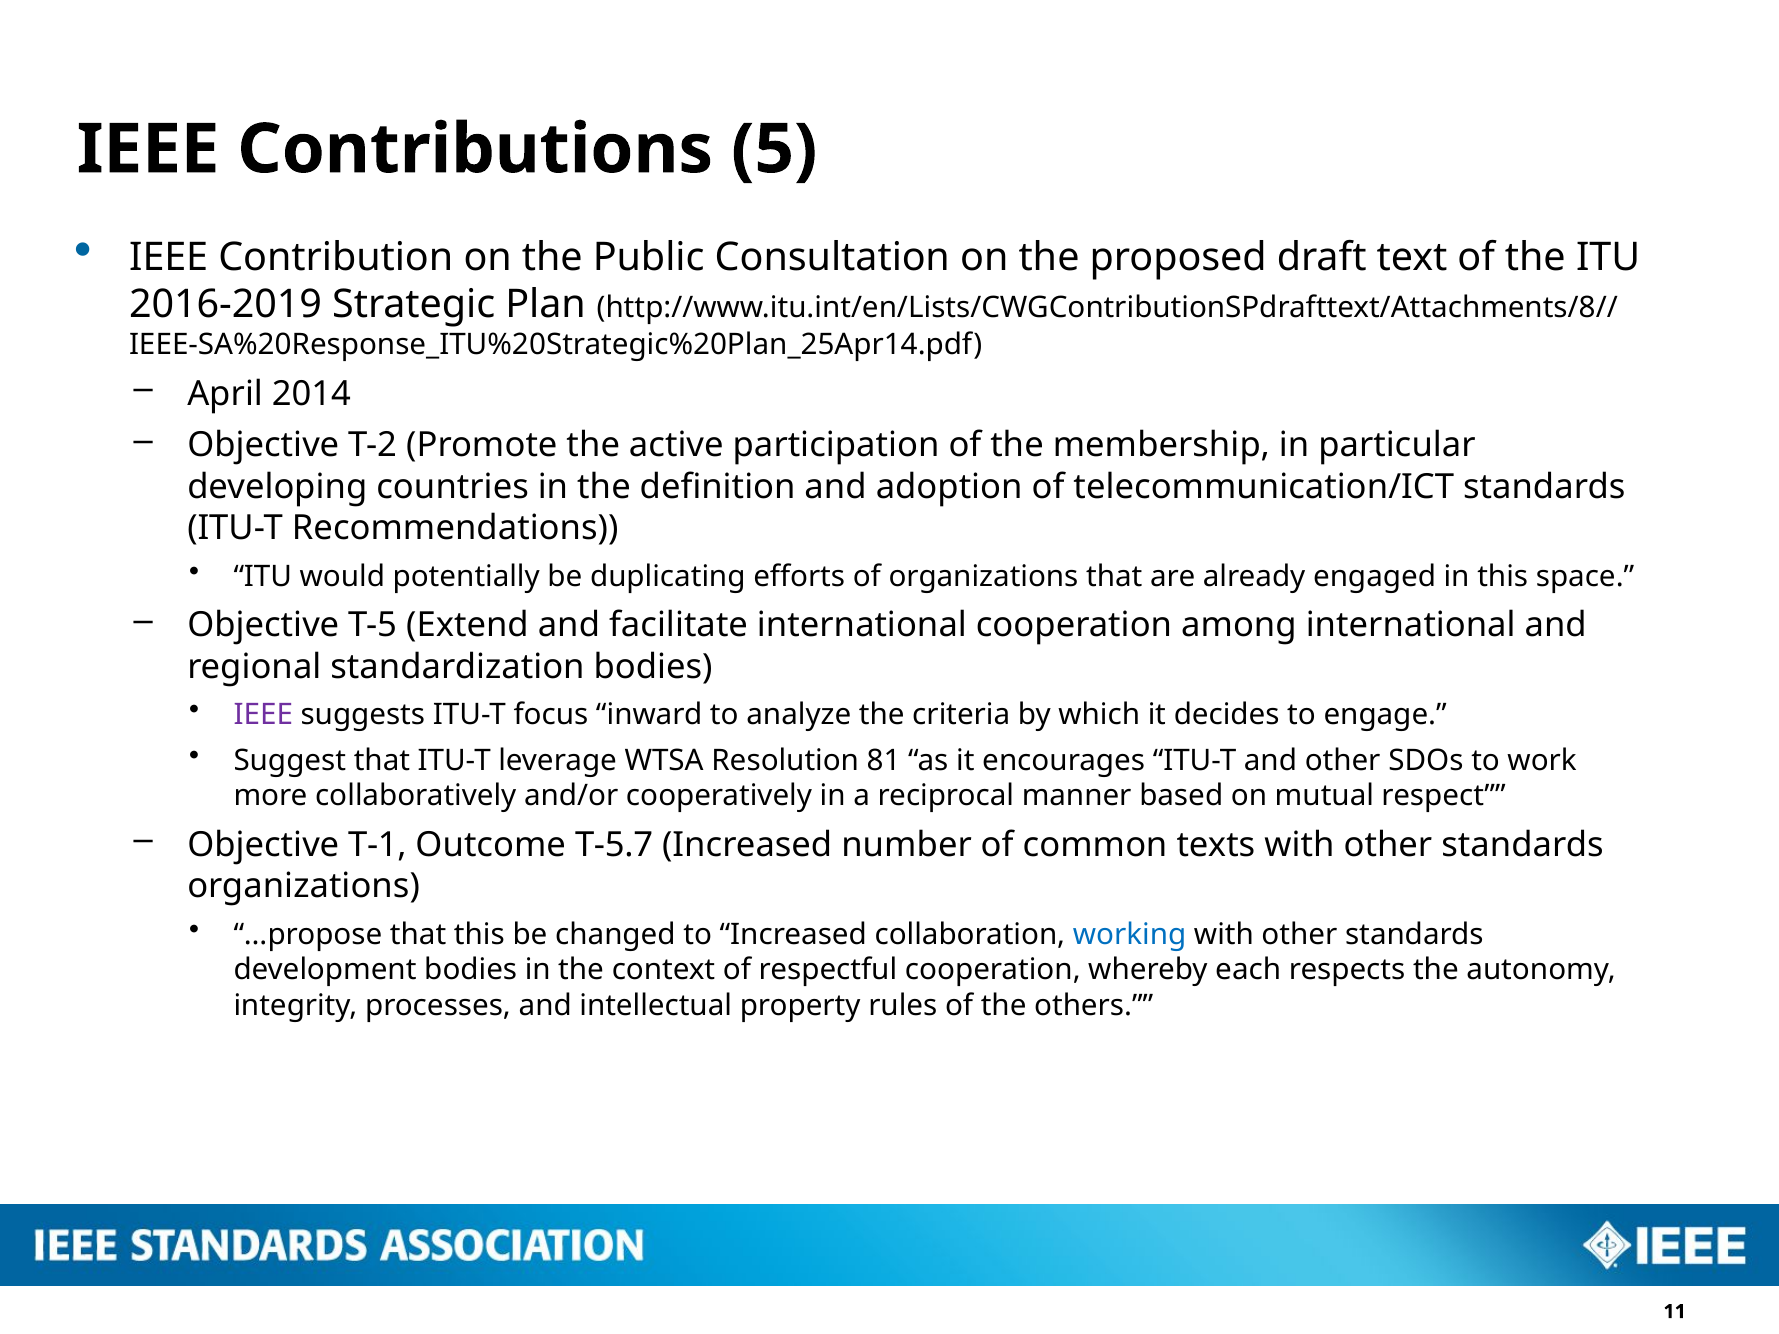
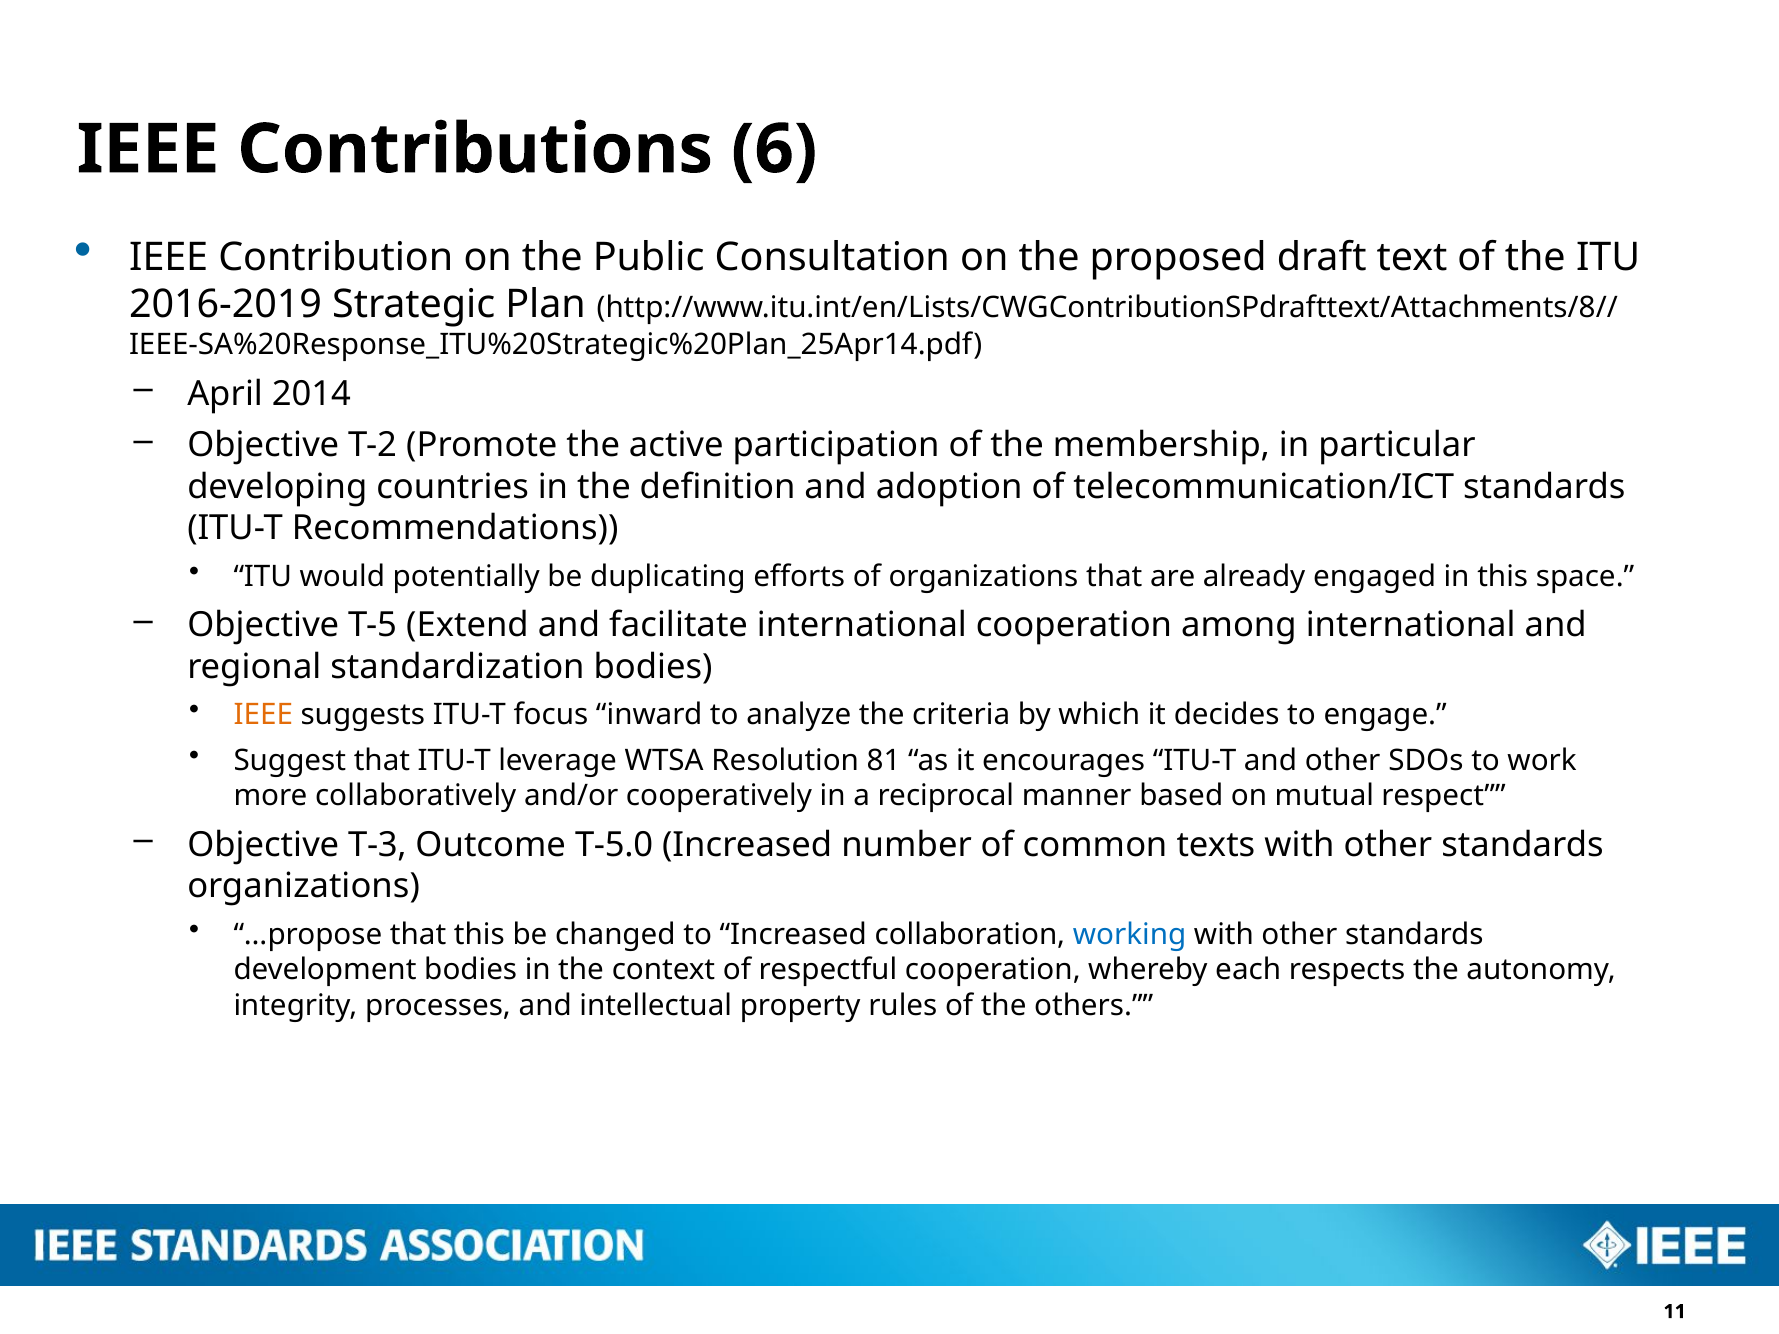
5: 5 -> 6
IEEE at (263, 715) colour: purple -> orange
T-1: T-1 -> T-3
T-5.7: T-5.7 -> T-5.0
